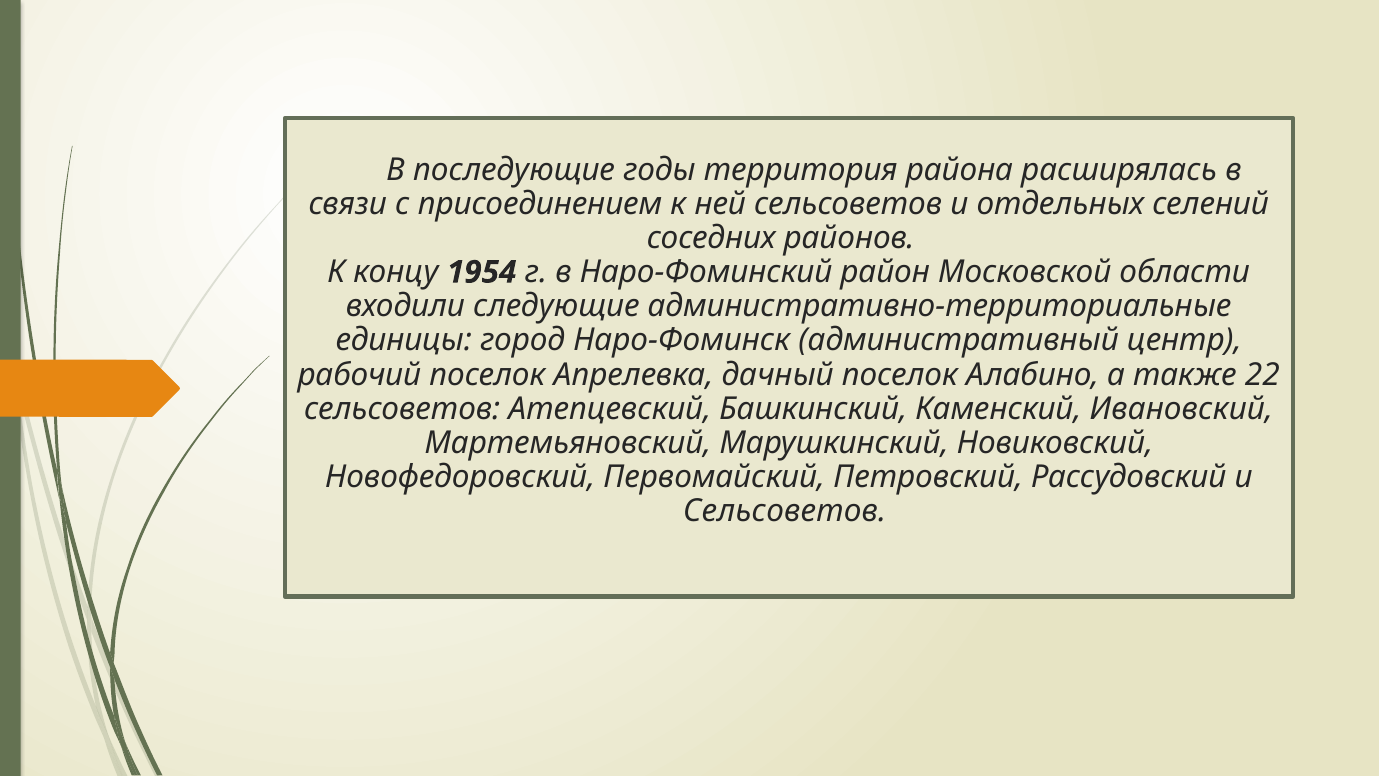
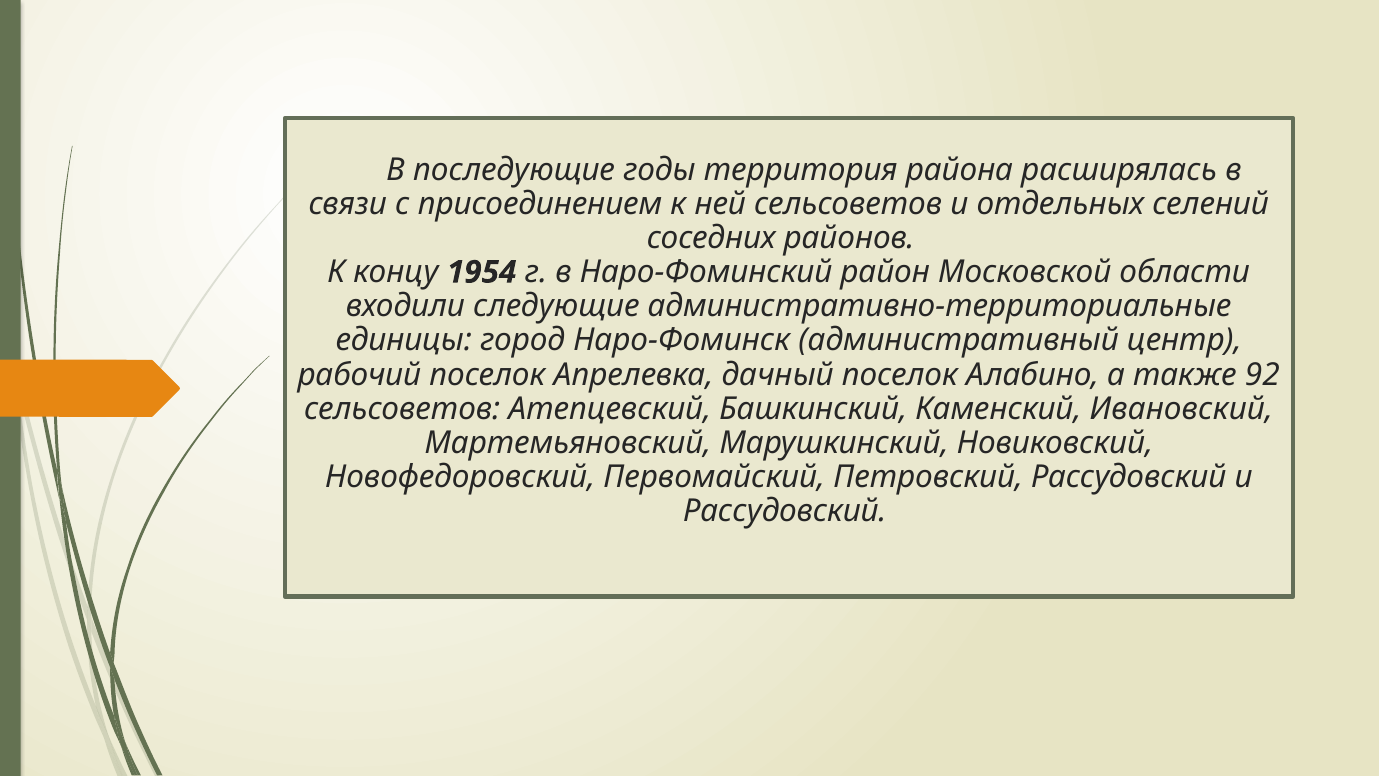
22: 22 -> 92
Сельсоветов at (785, 511): Сельсоветов -> Рассудовский
